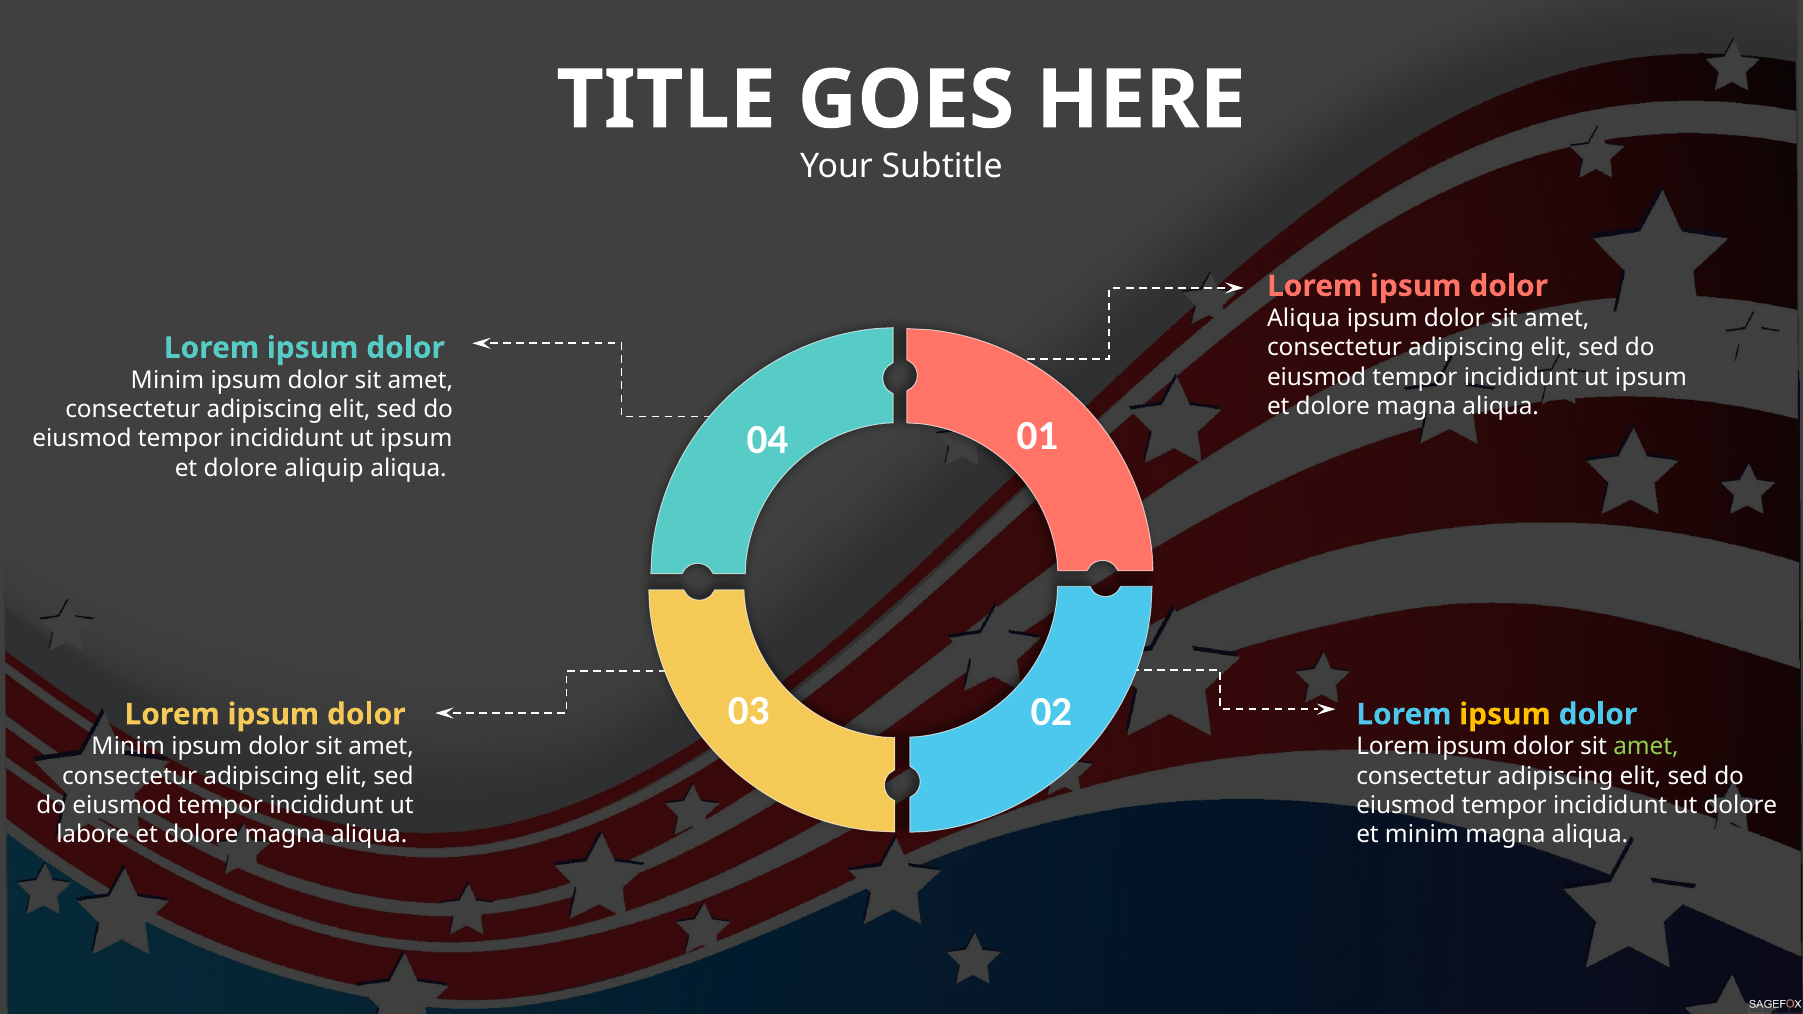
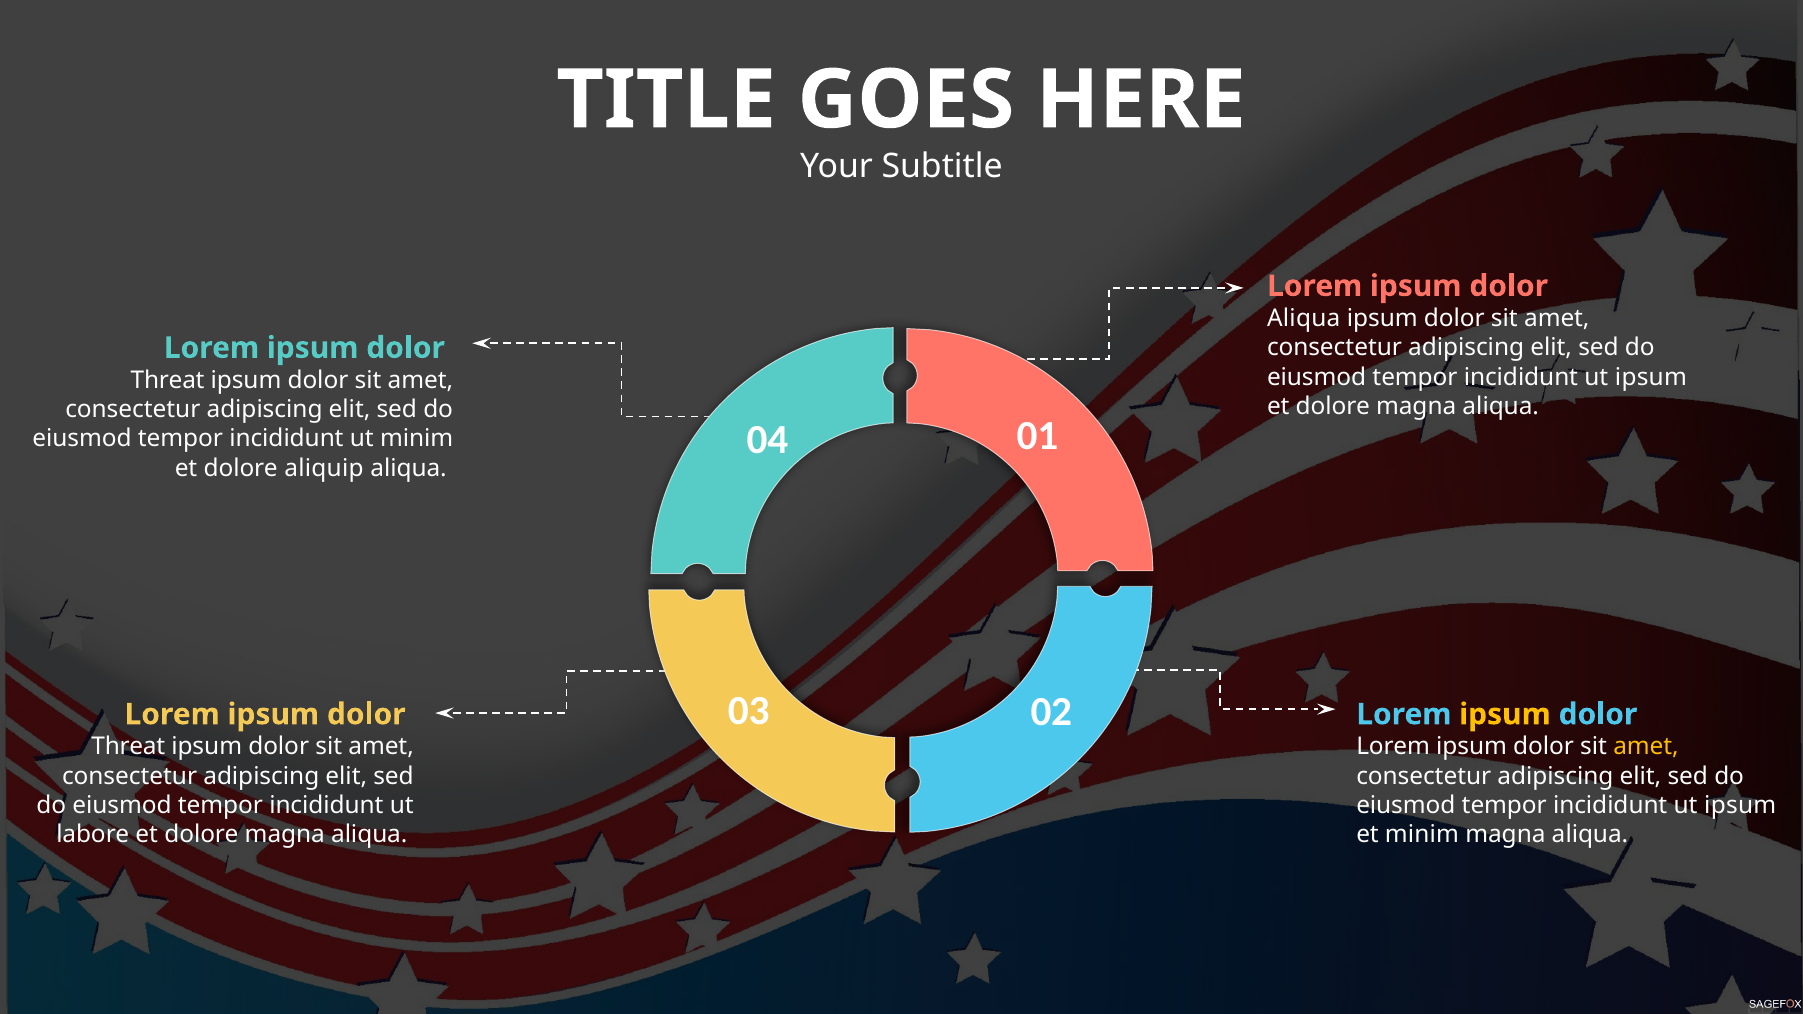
Minim at (167, 380): Minim -> Threat
ipsum at (416, 439): ipsum -> minim
Minim at (128, 747): Minim -> Threat
amet at (1646, 747) colour: light green -> yellow
dolore at (1740, 805): dolore -> ipsum
